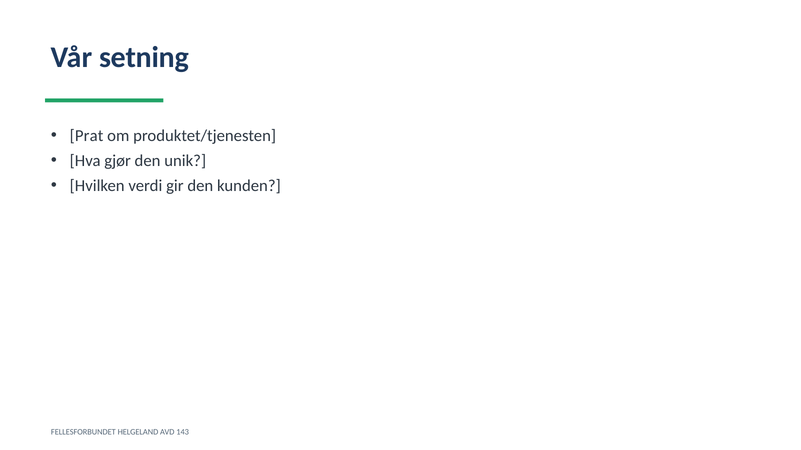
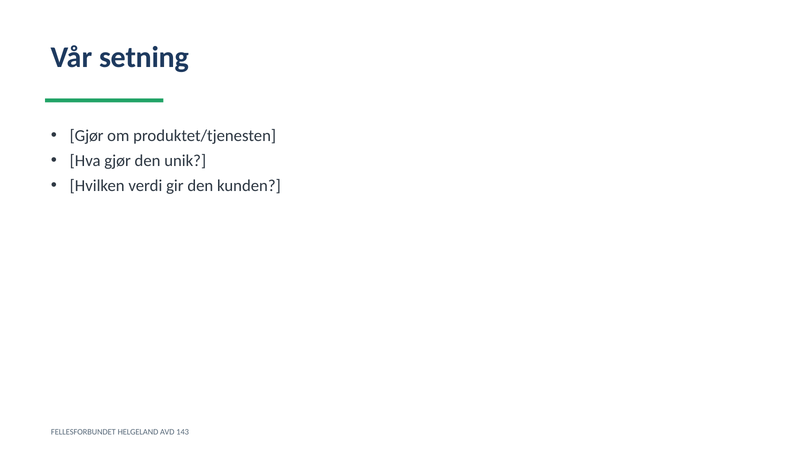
Prat at (87, 136): Prat -> Gjør
